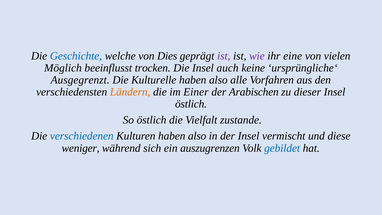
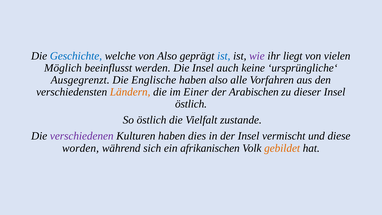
von Dies: Dies -> Also
ist at (224, 56) colour: purple -> blue
eine: eine -> liegt
trocken: trocken -> werden
Kulturelle: Kulturelle -> Englische
verschiedenen colour: blue -> purple
Kulturen haben also: also -> dies
weniger: weniger -> worden
auszugrenzen: auszugrenzen -> afrikanischen
gebildet colour: blue -> orange
